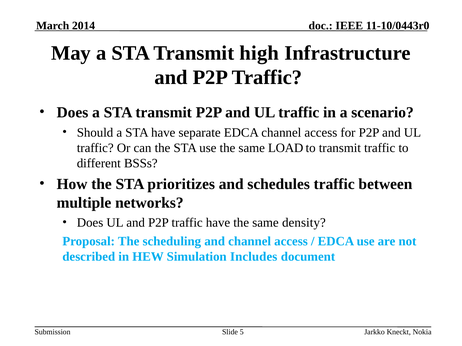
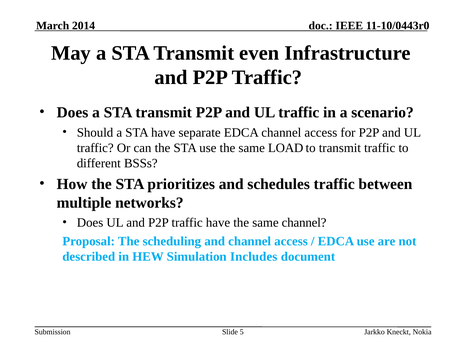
high: high -> even
same density: density -> channel
